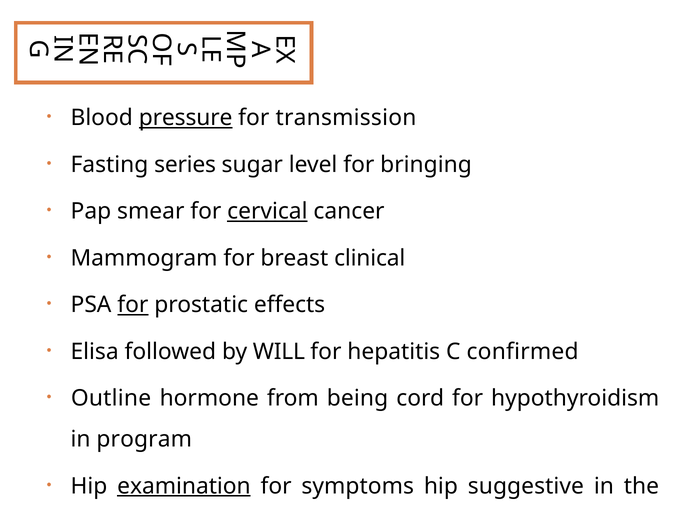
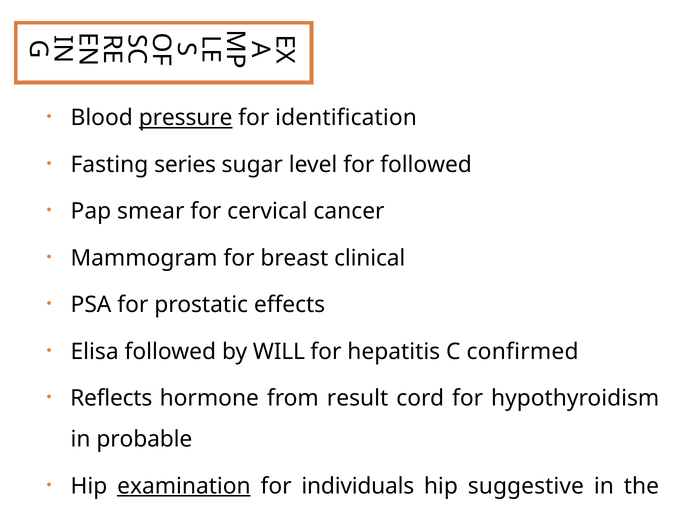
transmission: transmission -> identification
for bringing: bringing -> followed
cervical underline: present -> none
for at (133, 305) underline: present -> none
Outline: Outline -> Reflects
being: being -> result
program: program -> probable
symptoms: symptoms -> individuals
